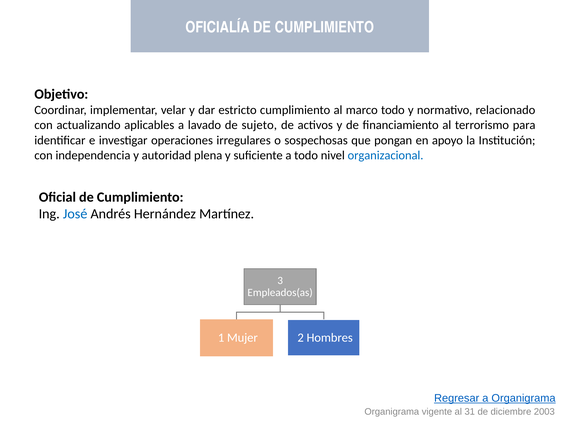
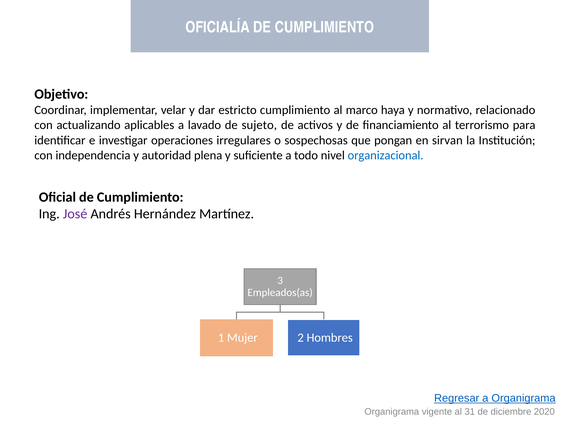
marco todo: todo -> haya
apoyo: apoyo -> sirvan
José colour: blue -> purple
2003: 2003 -> 2020
